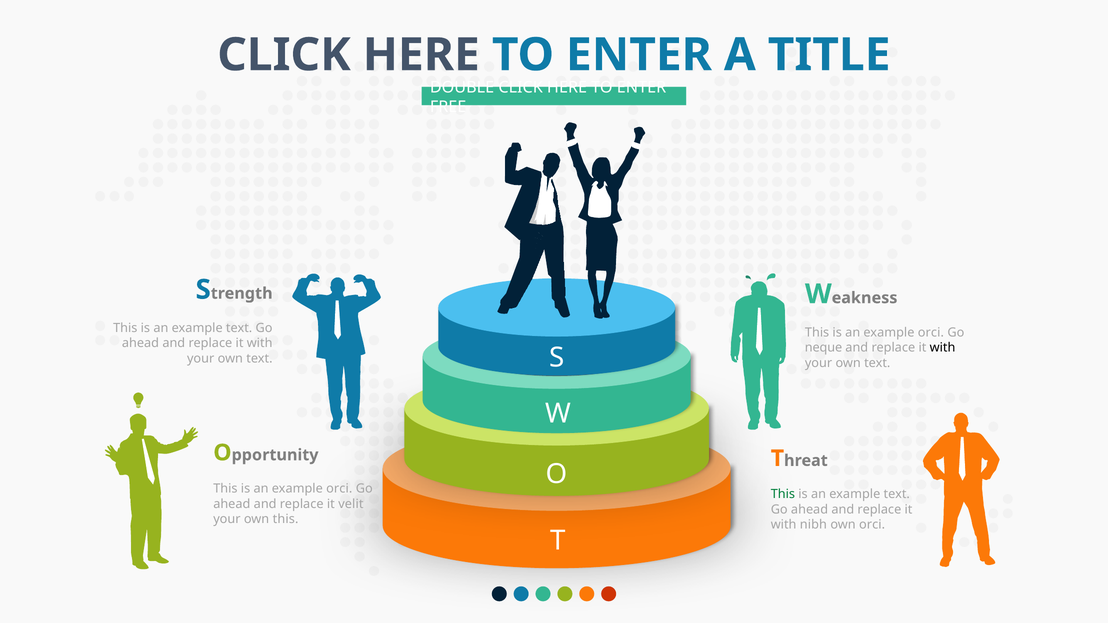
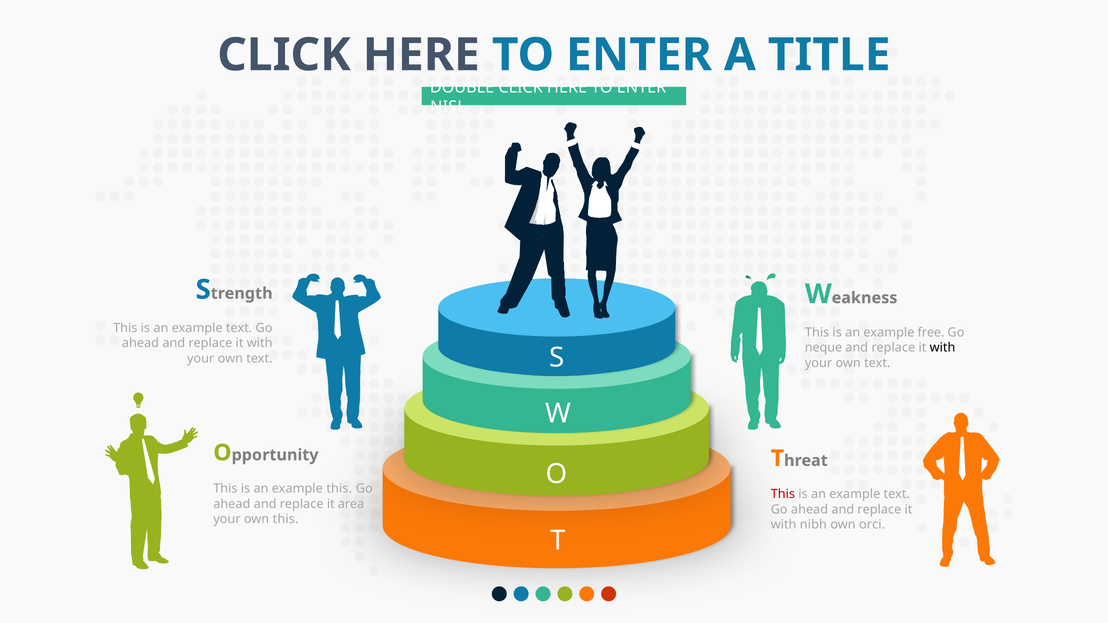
FREE: FREE -> NISL
orci at (931, 333): orci -> free
orci at (339, 489): orci -> this
This at (783, 494) colour: green -> red
velit: velit -> area
